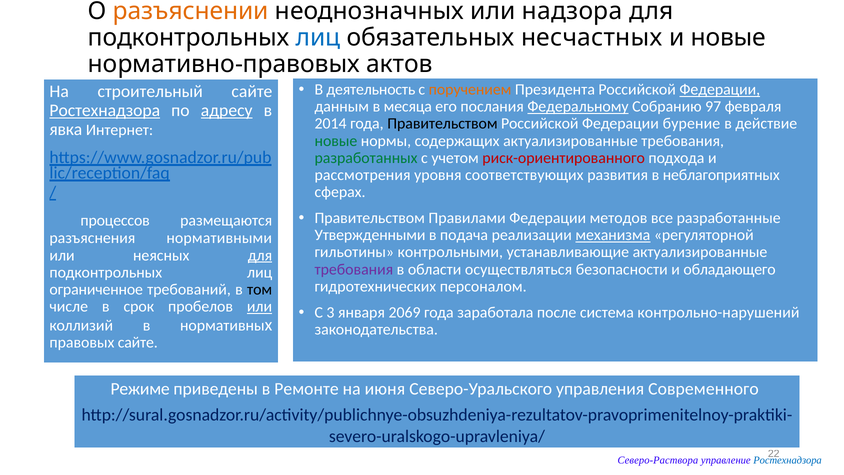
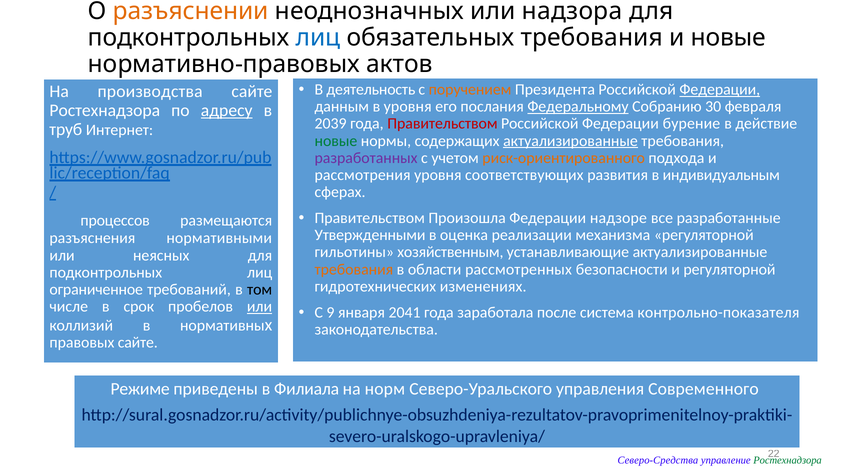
обязательных несчастных: несчастных -> требования
строительный: строительный -> производства
в месяца: месяца -> уровня
97: 97 -> 30
Ростехнадзора at (105, 110) underline: present -> none
2014: 2014 -> 2039
Правительством at (442, 124) colour: black -> red
явка: явка -> труб
актуализированные at (570, 141) underline: none -> present
разработанных colour: green -> purple
риск-ориентированного colour: red -> orange
неблагоприятных: неблагоприятных -> индивидуальным
Правилами: Правилами -> Произошла
методов: методов -> надзоре
подача: подача -> оценка
механизма underline: present -> none
контрольными: контрольными -> хозяйственным
для at (260, 255) underline: present -> none
требования at (354, 269) colour: purple -> orange
осуществляться: осуществляться -> рассмотренных
и обладающего: обладающего -> регуляторной
персоналом: персоналом -> изменениях
3: 3 -> 9
2069: 2069 -> 2041
контрольно-нарушений: контрольно-нарушений -> контрольно-показателя
Ремонте: Ремонте -> Филиала
июня: июня -> норм
Северо-Раствора: Северо-Раствора -> Северо-Средства
Ростехнадзора at (788, 460) colour: blue -> green
